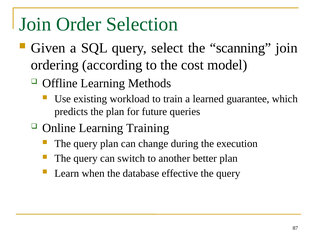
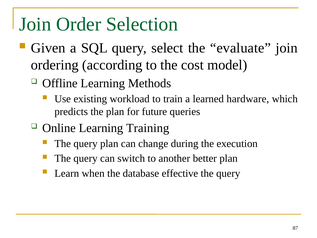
scanning: scanning -> evaluate
guarantee: guarantee -> hardware
